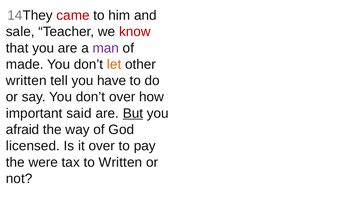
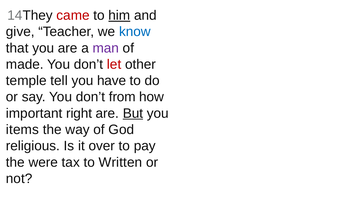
him underline: none -> present
sale: sale -> give
know colour: red -> blue
let colour: orange -> red
written at (26, 81): written -> temple
don’t over: over -> from
said: said -> right
afraid: afraid -> items
licensed: licensed -> religious
